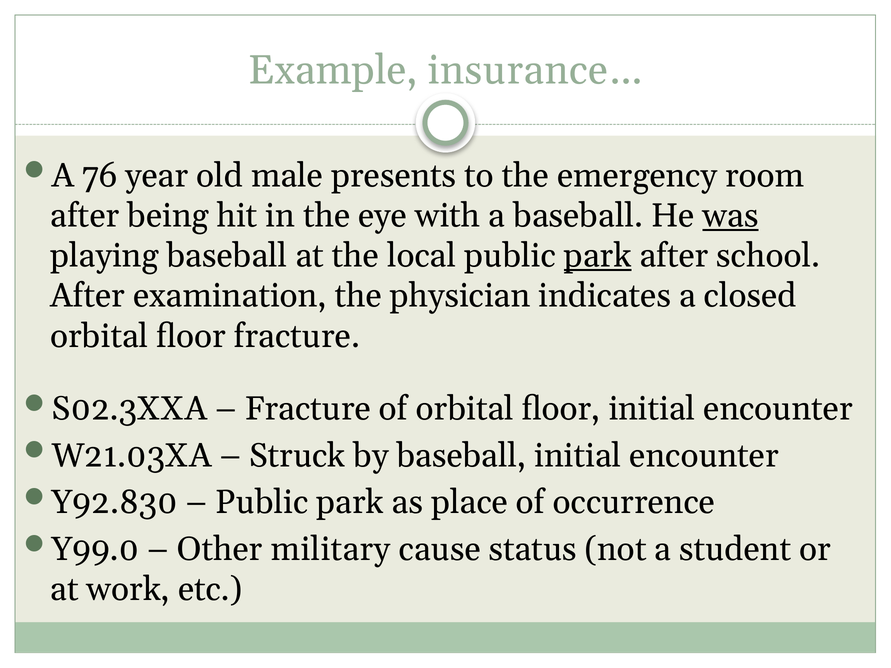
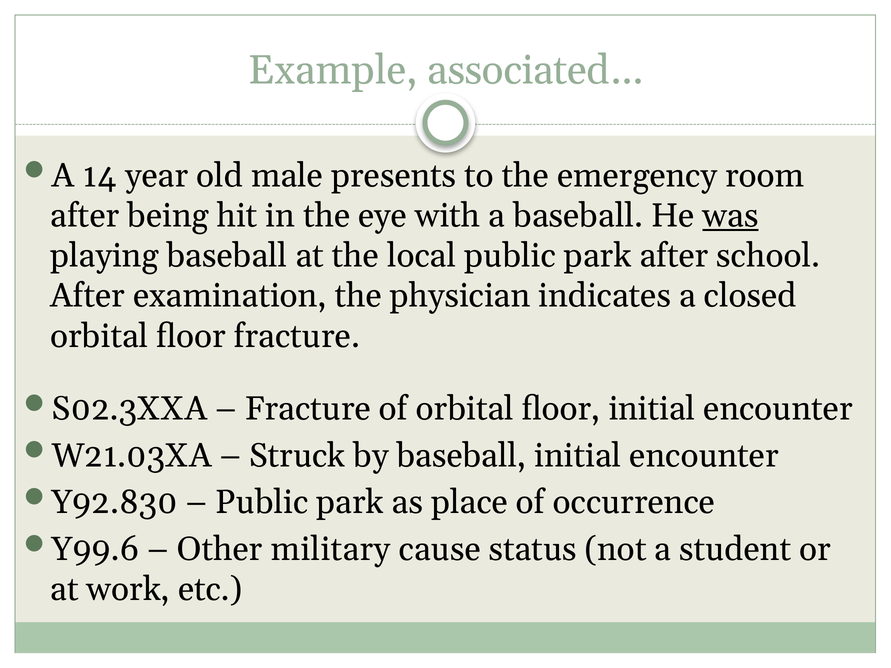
insurance…: insurance… -> associated…
76: 76 -> 14
park at (598, 256) underline: present -> none
Y99.0: Y99.0 -> Y99.6
